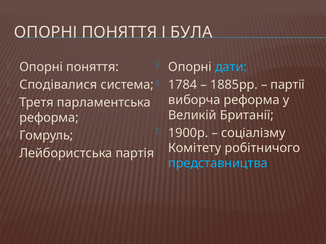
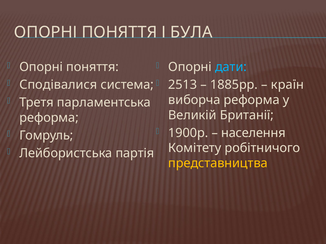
1784: 1784 -> 2513
партії: партії -> країн
соціалізму: соціалізму -> населення
представництва colour: light blue -> yellow
